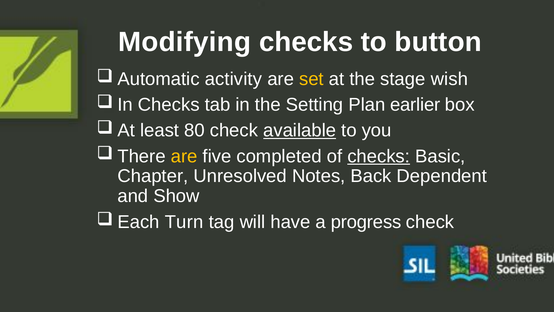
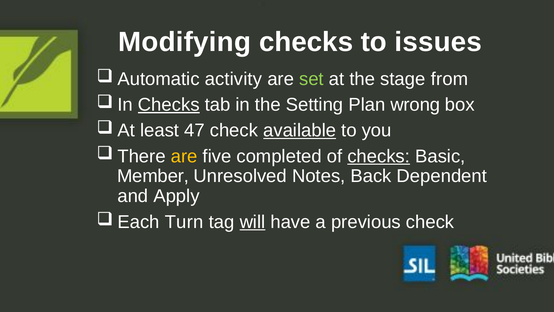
button: button -> issues
set colour: yellow -> light green
wish: wish -> from
Checks at (169, 105) underline: none -> present
earlier: earlier -> wrong
80: 80 -> 47
Chapter: Chapter -> Member
Show: Show -> Apply
will underline: none -> present
progress: progress -> previous
